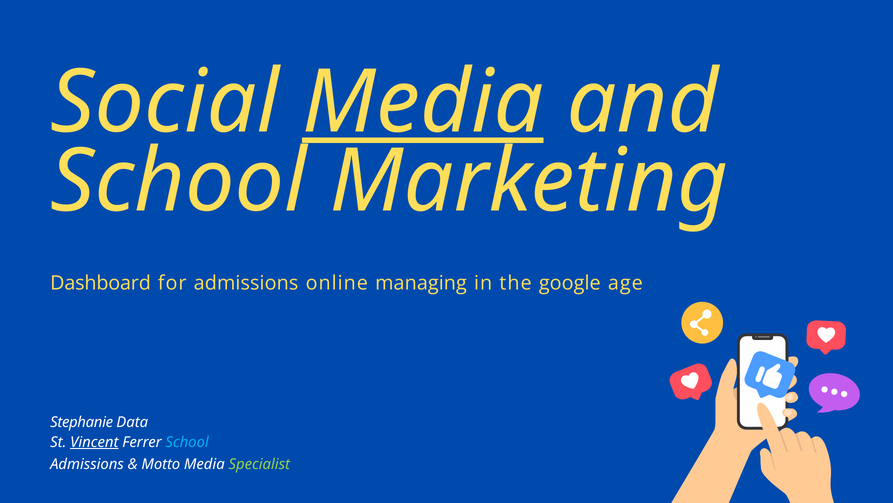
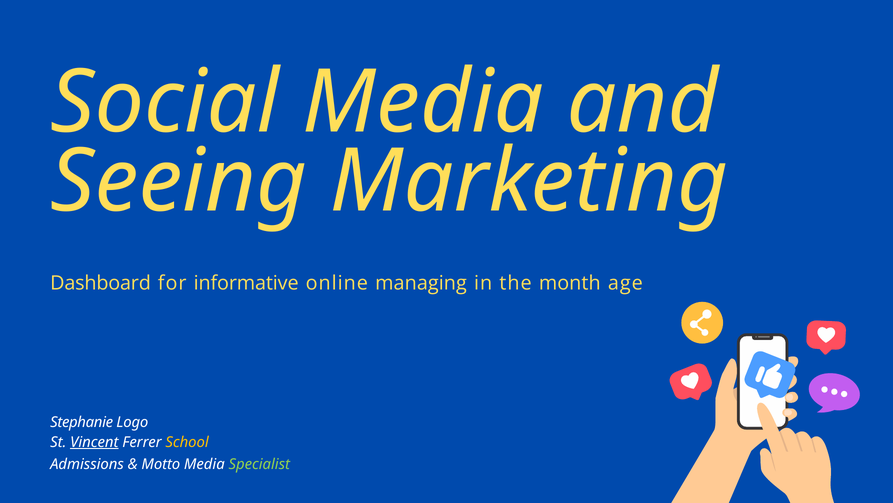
Media at (423, 102) underline: present -> none
School at (179, 182): School -> Seeing
for admissions: admissions -> informative
google: google -> month
Data: Data -> Logo
School at (187, 442) colour: light blue -> yellow
